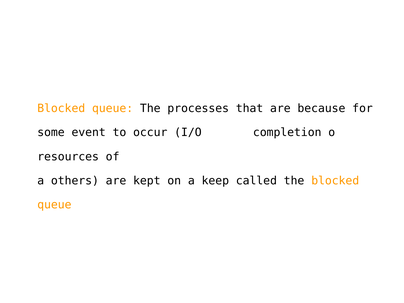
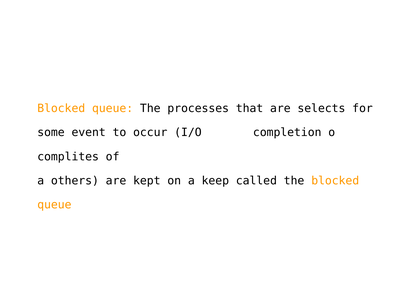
because: because -> selects
resources: resources -> complites
